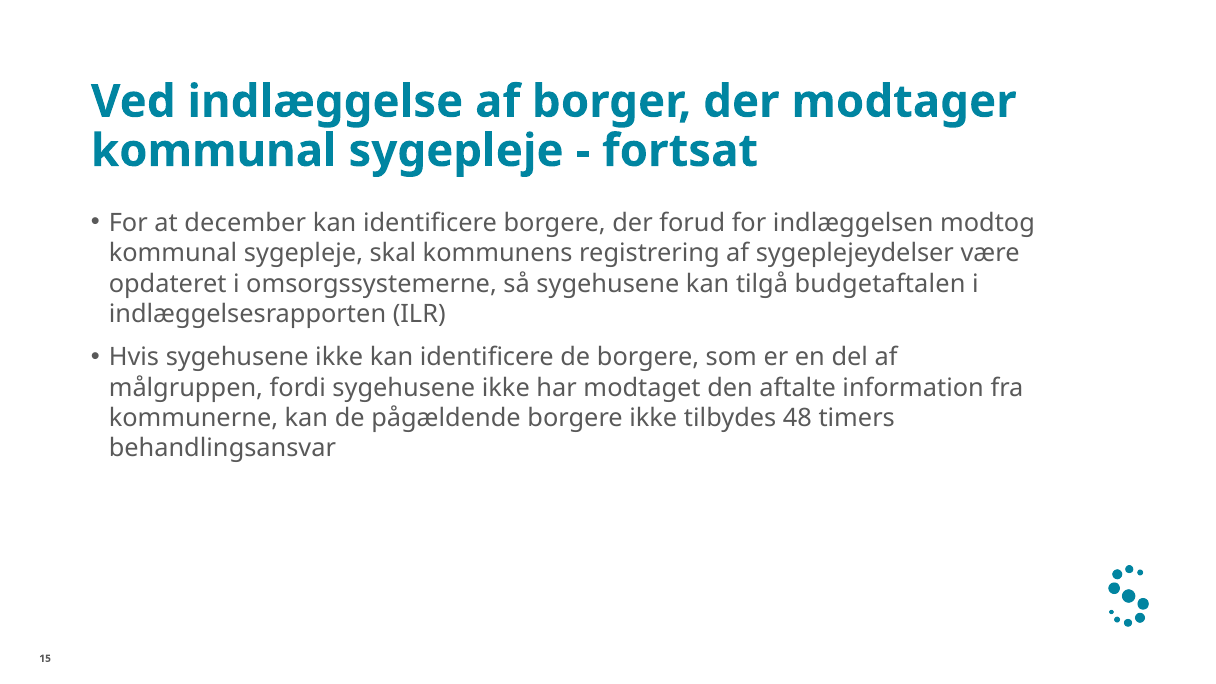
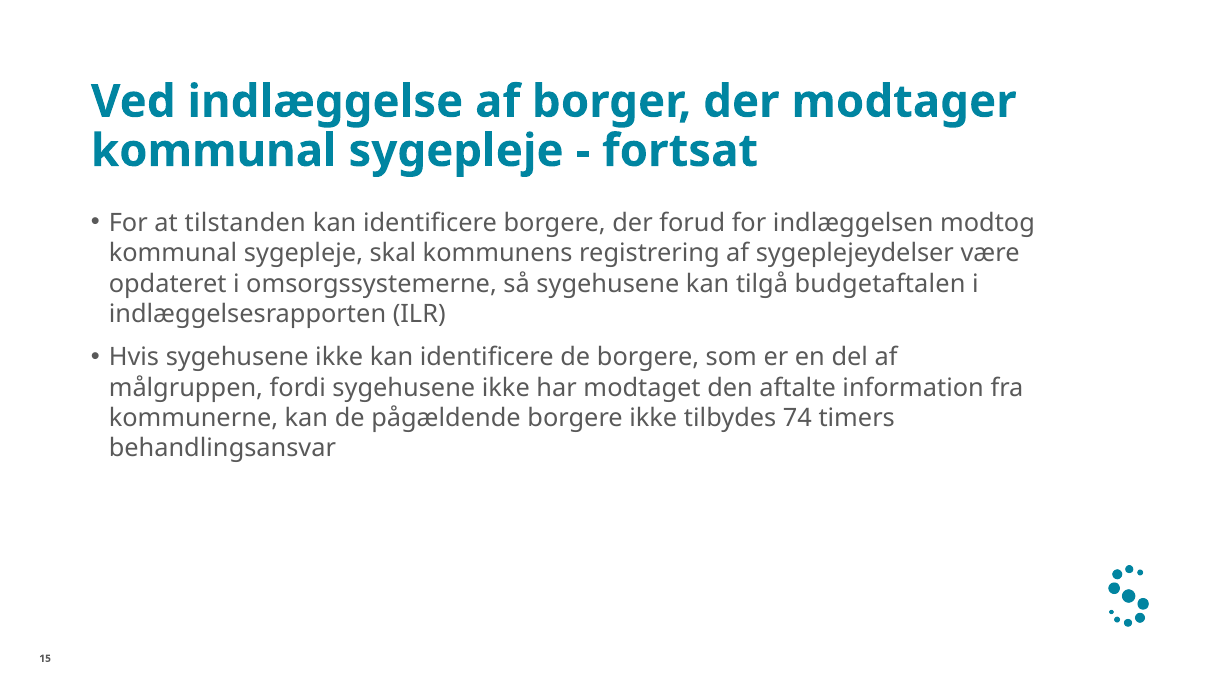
december: december -> tilstanden
48: 48 -> 74
